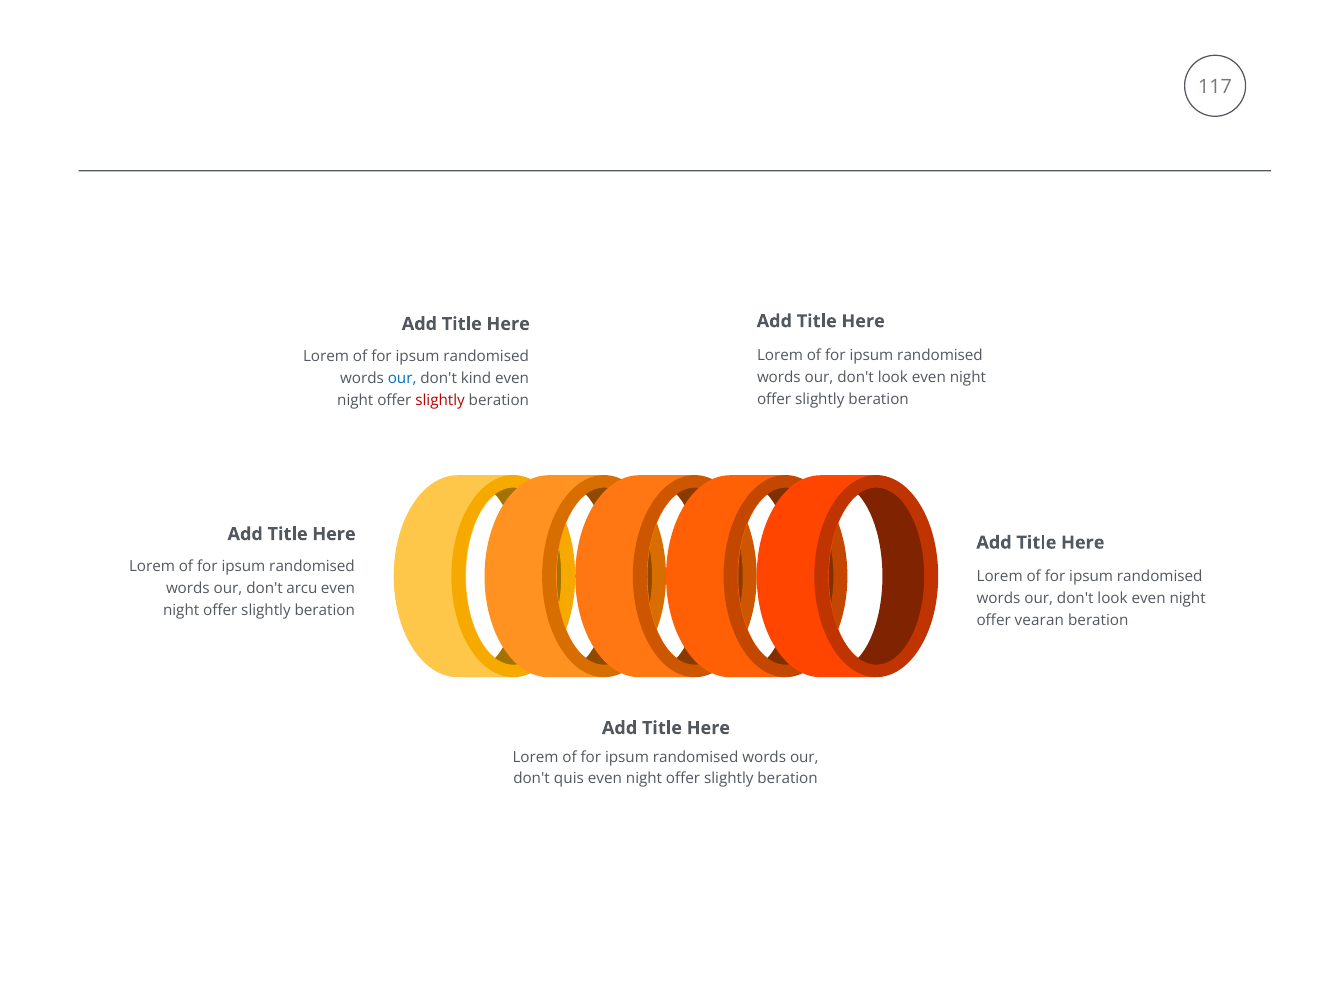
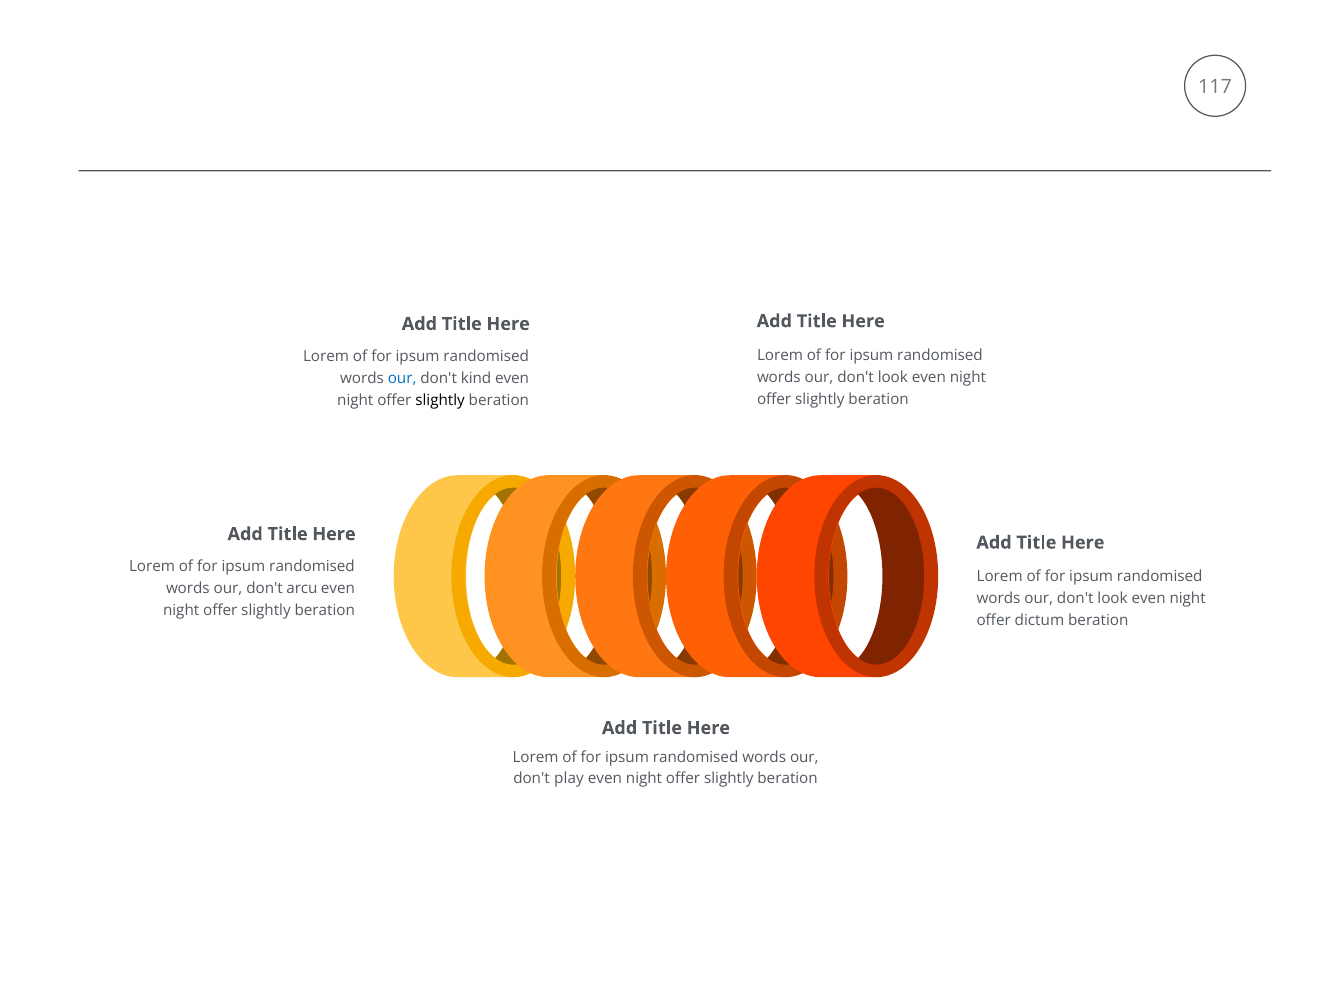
slightly at (440, 401) colour: red -> black
vearan: vearan -> dictum
quis: quis -> play
